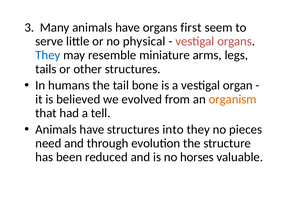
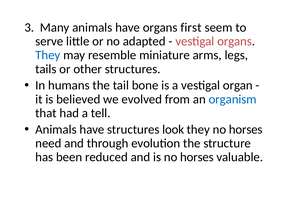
physical: physical -> adapted
organism colour: orange -> blue
into: into -> look
they no pieces: pieces -> horses
